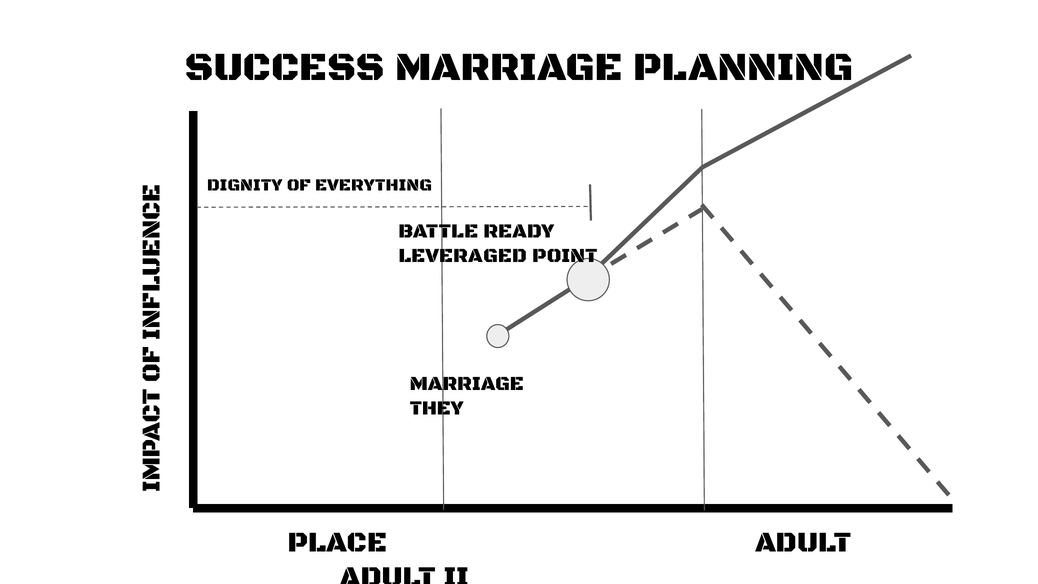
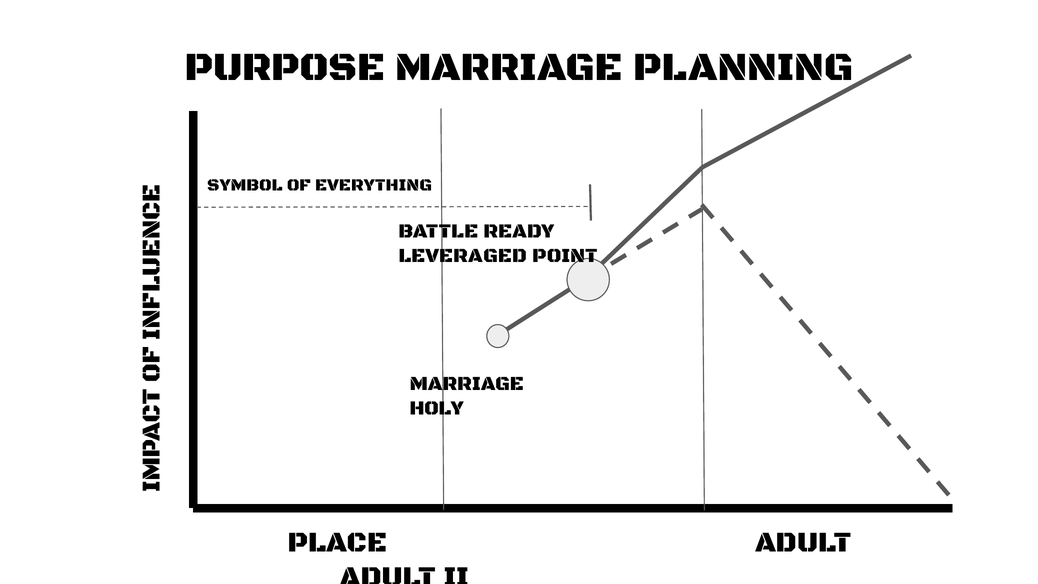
SUCCESS: SUCCESS -> PURPOSE
DIGNITY: DIGNITY -> SYMBOL
THEY: THEY -> HOLY
